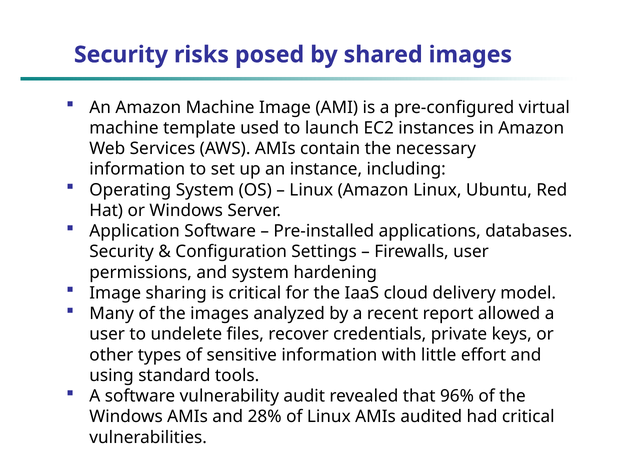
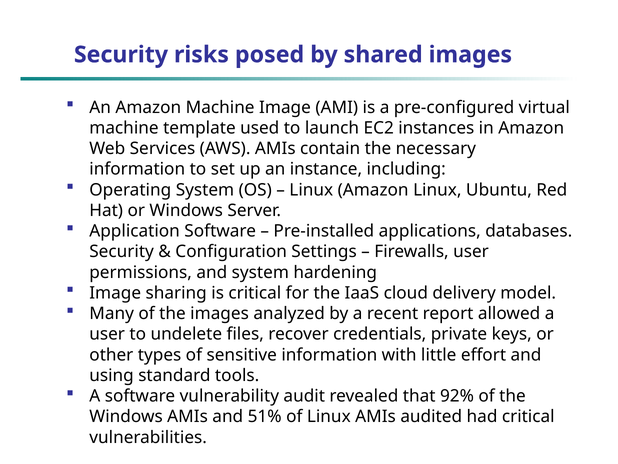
96%: 96% -> 92%
28%: 28% -> 51%
